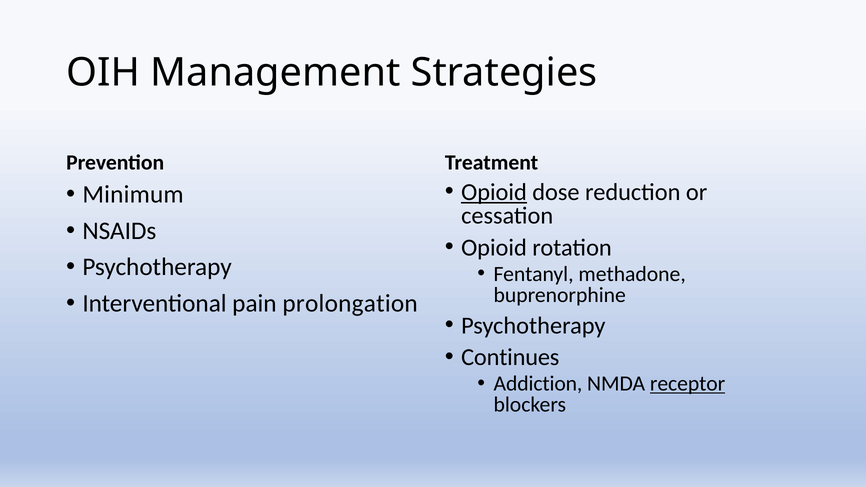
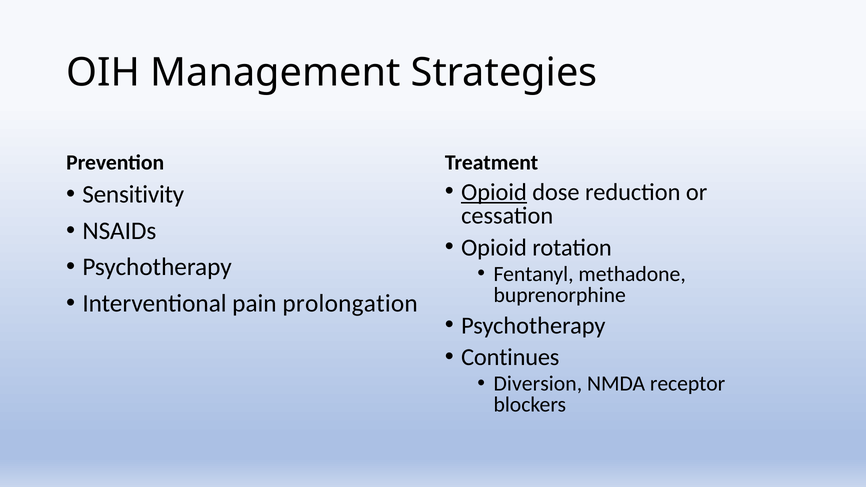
Minimum: Minimum -> Sensitivity
Addiction: Addiction -> Diversion
receptor underline: present -> none
